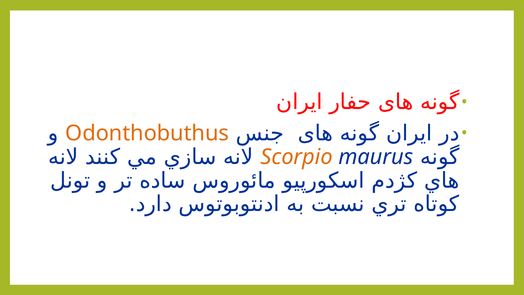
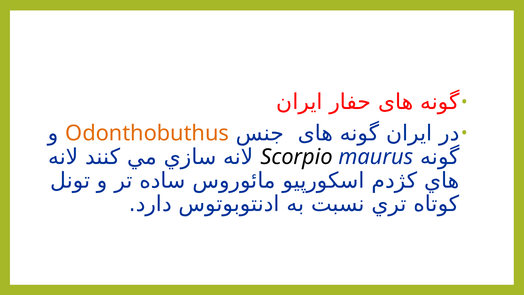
Scorpio colour: orange -> black
